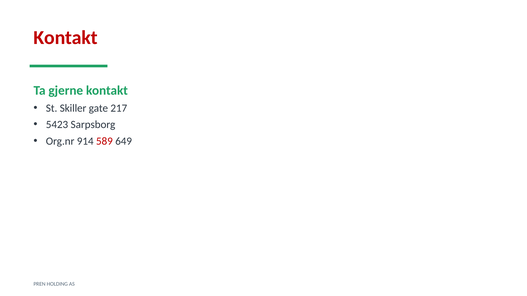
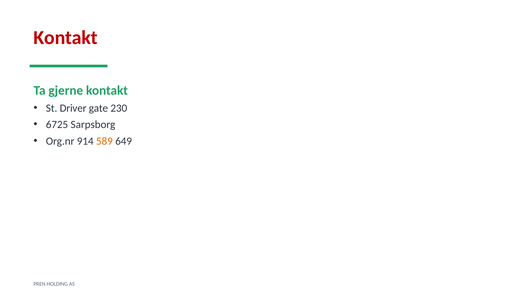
Skiller: Skiller -> Driver
217: 217 -> 230
5423: 5423 -> 6725
589 colour: red -> orange
